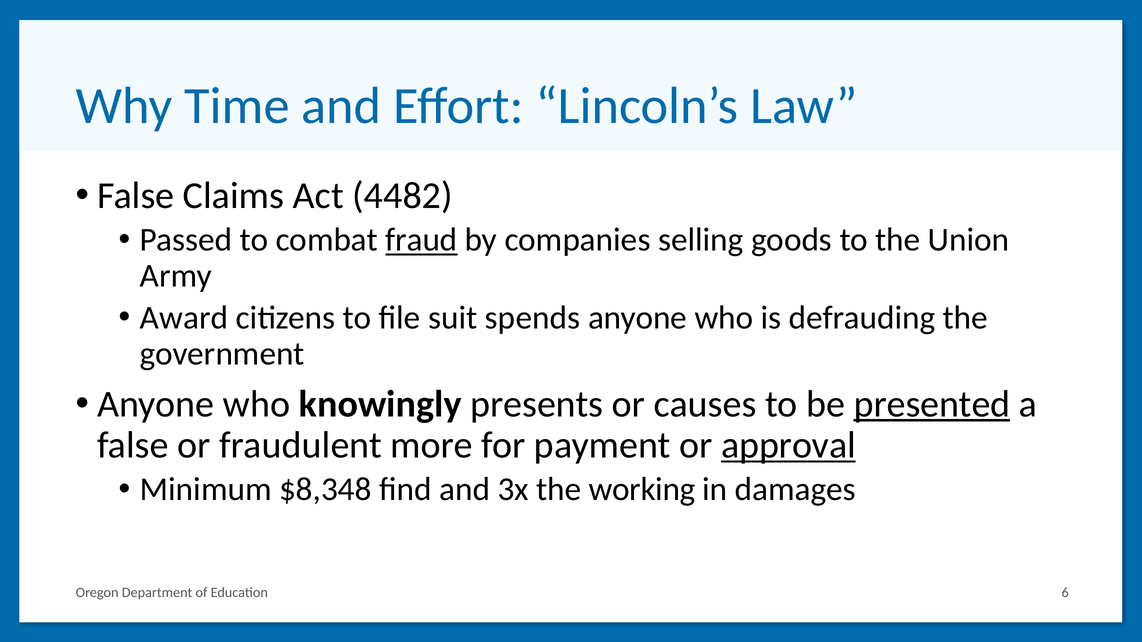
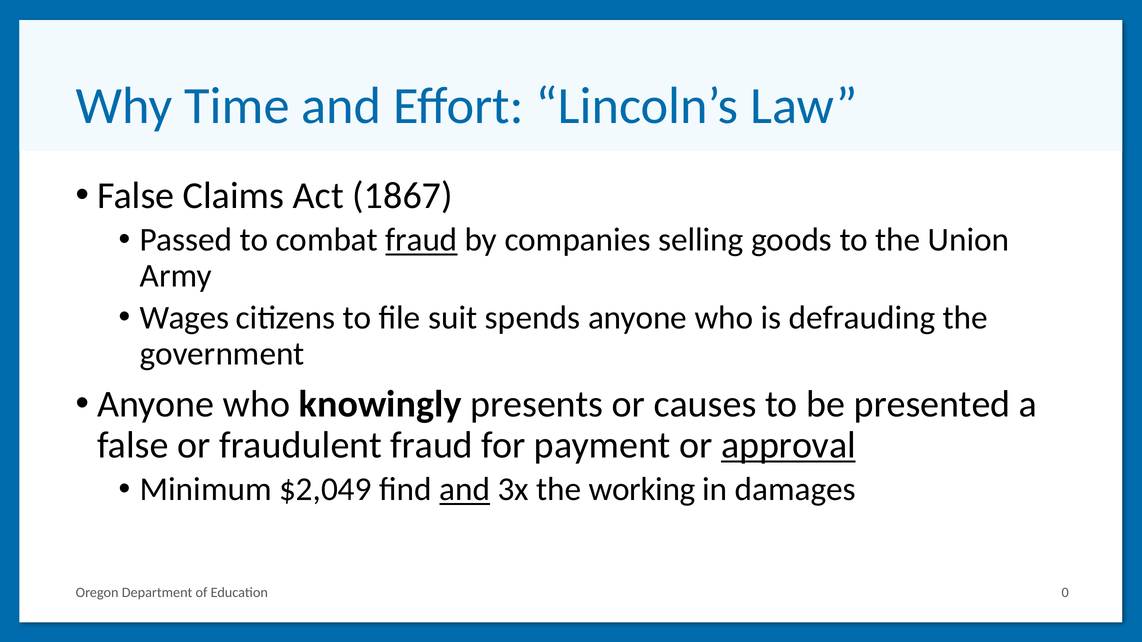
4482: 4482 -> 1867
Award: Award -> Wages
presented underline: present -> none
fraudulent more: more -> fraud
$8,348: $8,348 -> $2,049
and at (465, 490) underline: none -> present
6: 6 -> 0
